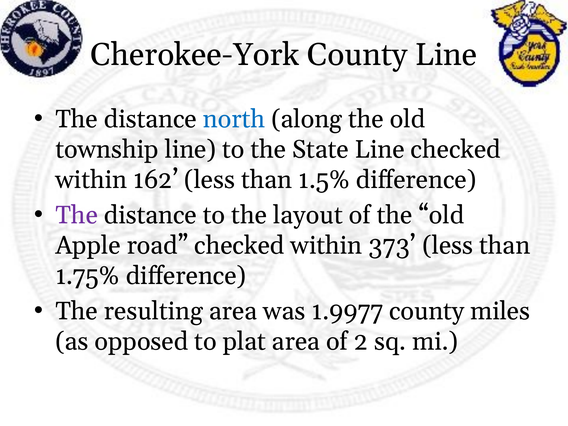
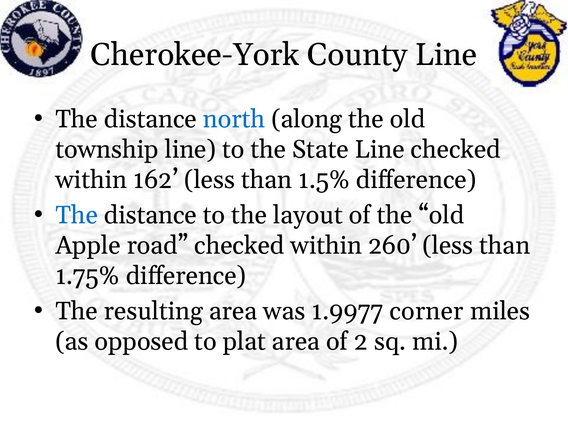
The at (77, 215) colour: purple -> blue
373: 373 -> 260
1.9977 county: county -> corner
